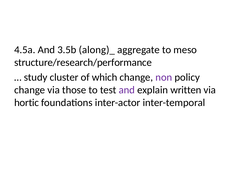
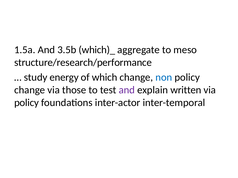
4.5a: 4.5a -> 1.5a
along)_: along)_ -> which)_
cluster: cluster -> energy
non colour: purple -> blue
hortic at (27, 103): hortic -> policy
